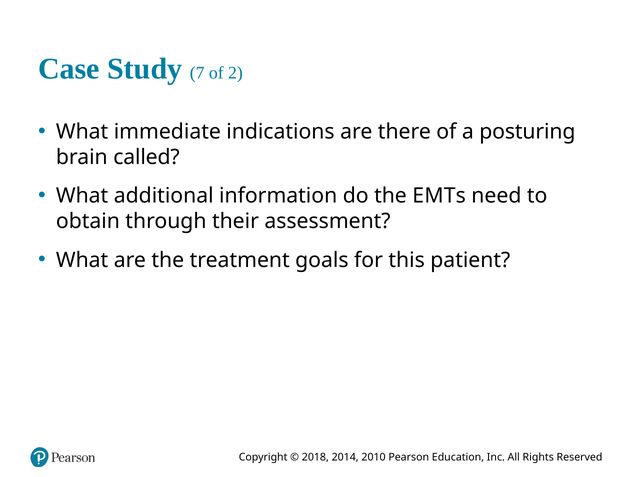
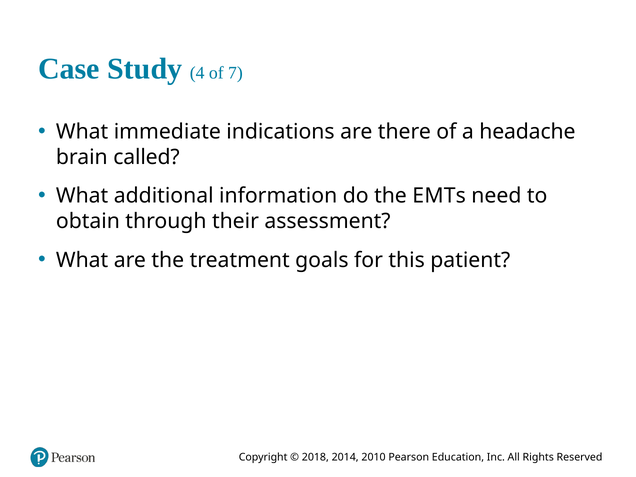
7: 7 -> 4
2: 2 -> 7
posturing: posturing -> headache
